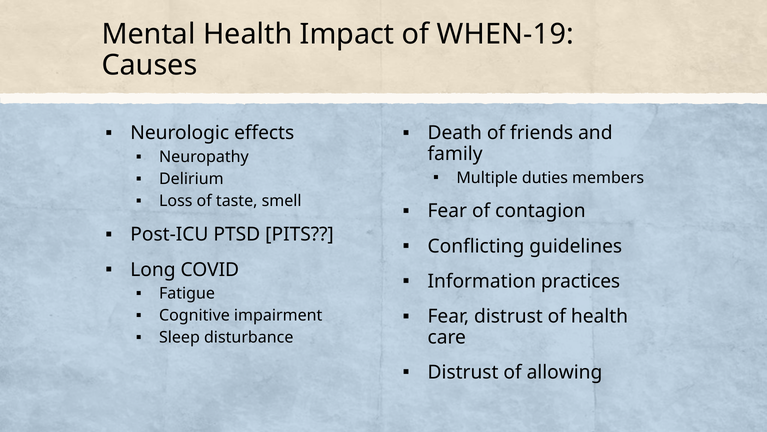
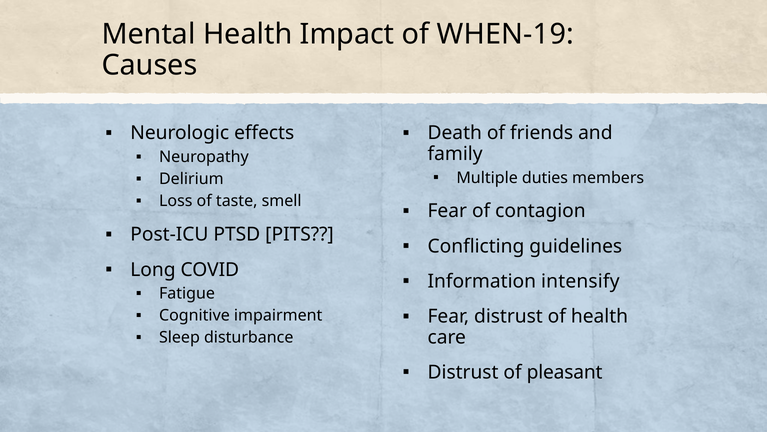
practices: practices -> intensify
allowing: allowing -> pleasant
